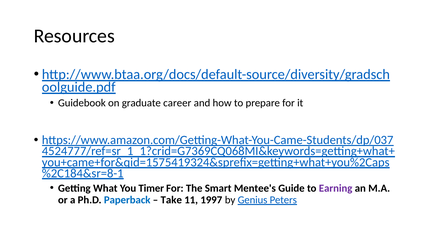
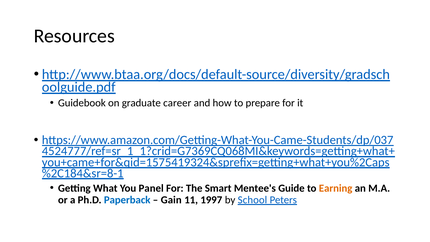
Timer: Timer -> Panel
Earning colour: purple -> orange
Take: Take -> Gain
Genius: Genius -> School
